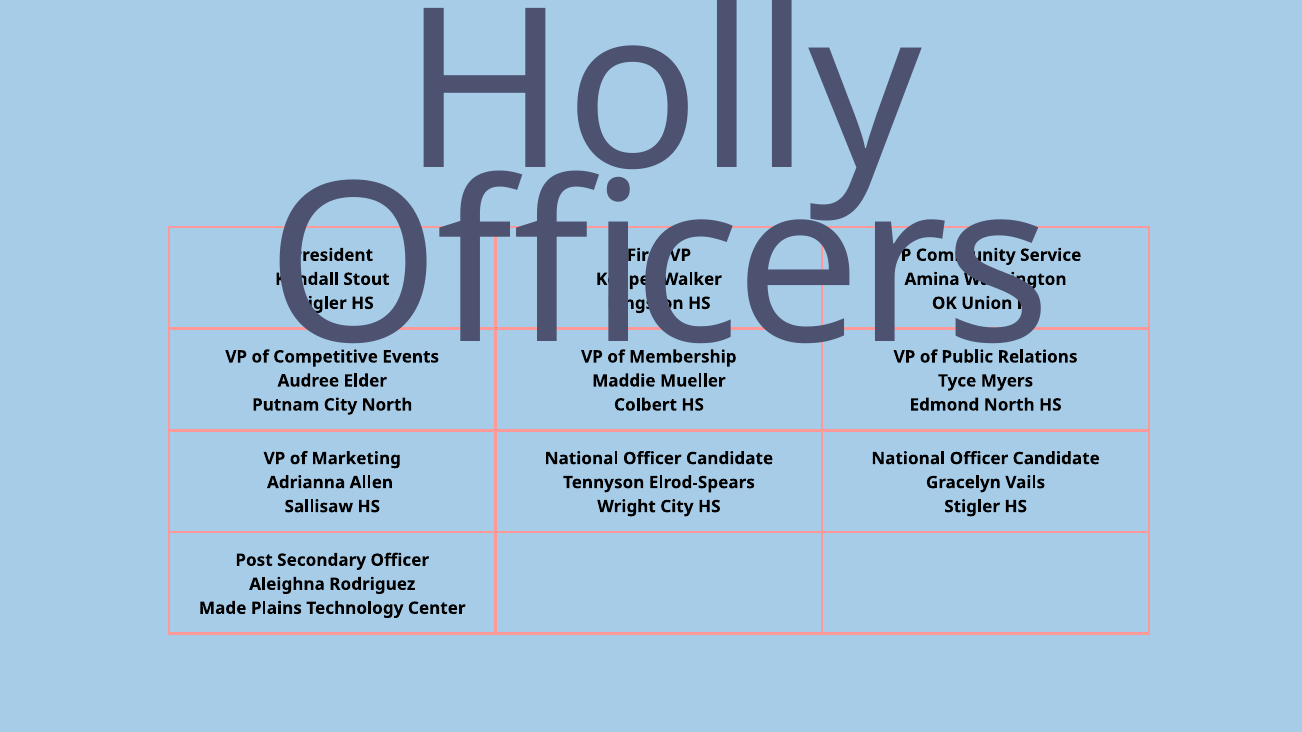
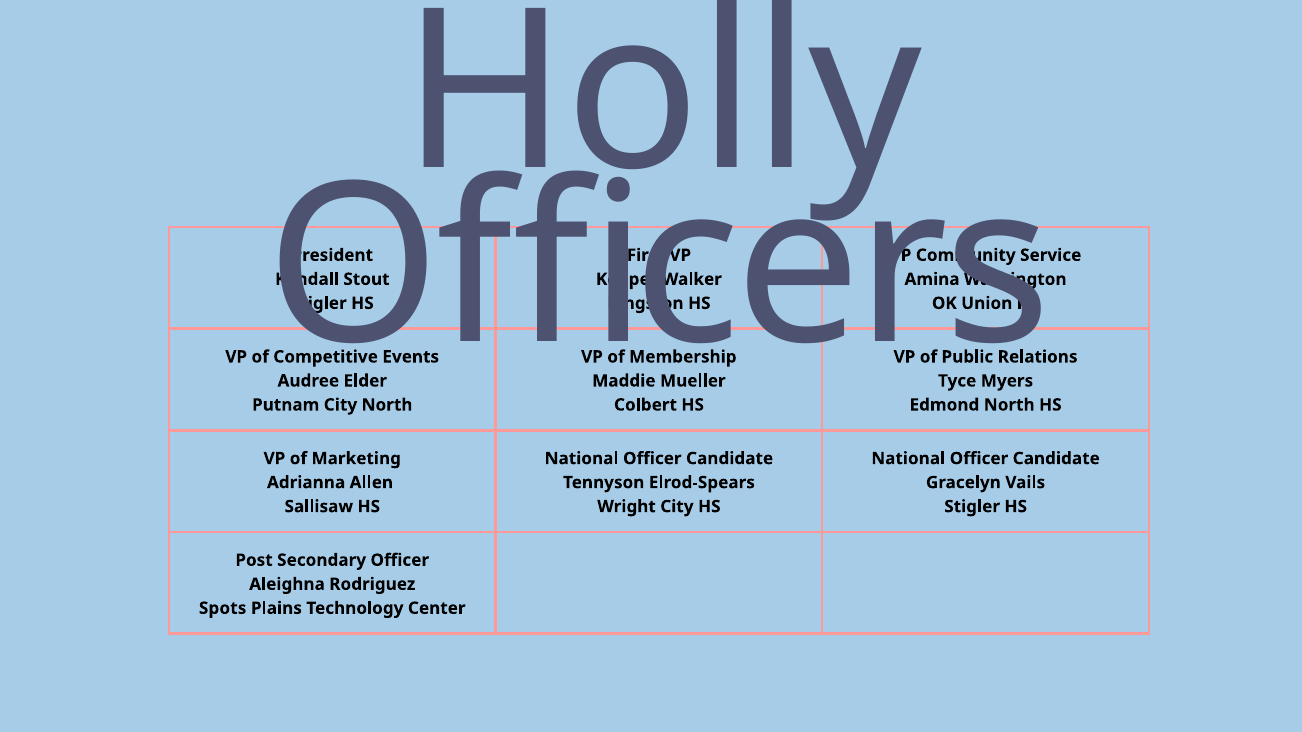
Made: Made -> Spots
